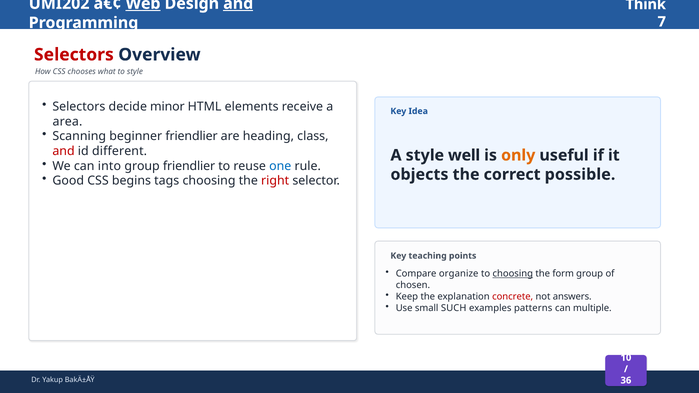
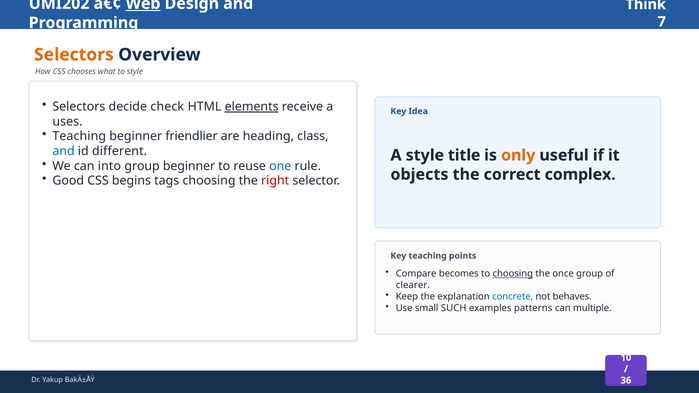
and at (238, 4) underline: present -> none
Selectors at (74, 55) colour: red -> orange
minor: minor -> check
elements underline: none -> present
area: area -> uses
Scanning at (79, 136): Scanning -> Teaching
and at (64, 151) colour: red -> blue
well: well -> title
group friendlier: friendlier -> beginner
possible: possible -> complex
organize: organize -> becomes
form: form -> once
chosen: chosen -> clearer
concrete colour: red -> blue
answers: answers -> behaves
